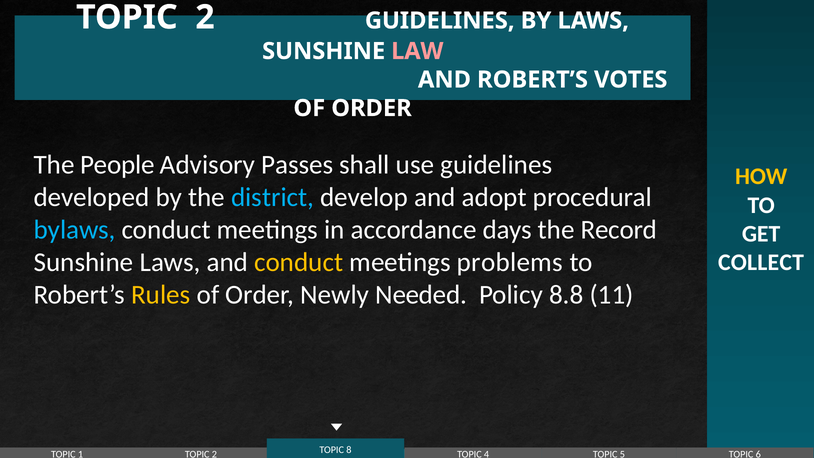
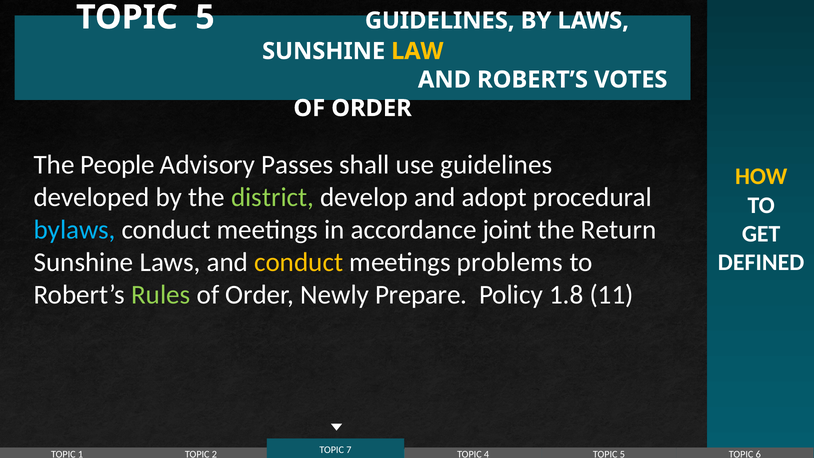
2 at (205, 17): 2 -> 5
LAW colour: pink -> yellow
district colour: light blue -> light green
days: days -> joint
Record: Record -> Return
COLLECT: COLLECT -> DEFINED
Rules colour: yellow -> light green
Needed: Needed -> Prepare
8.8: 8.8 -> 1.8
8: 8 -> 7
